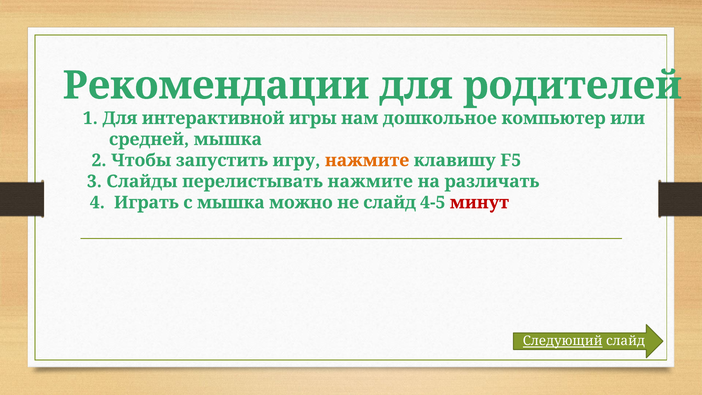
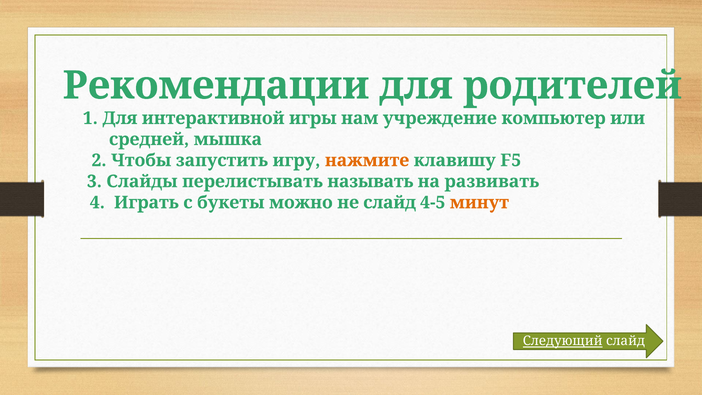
дошкольное: дошкольное -> учреждение
перелистывать нажмите: нажмите -> называть
различать: различать -> развивать
с мышка: мышка -> букеты
минут colour: red -> orange
